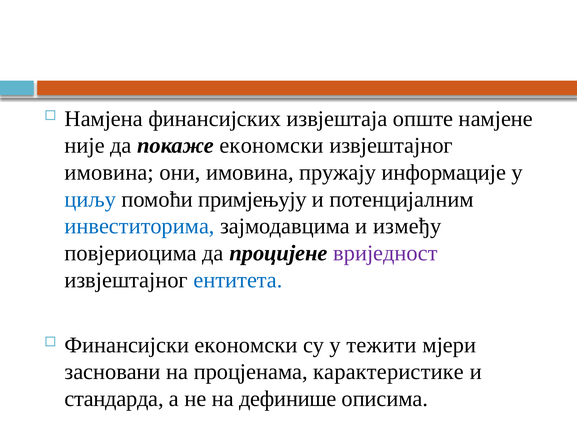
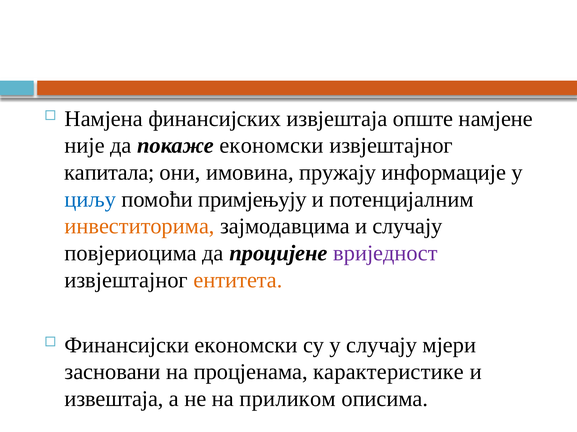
имовина at (109, 173): имовина -> капитала
инвеститорима colour: blue -> orange
и између: између -> случају
ентитета colour: blue -> orange
у тежити: тежити -> случају
стандарда: стандарда -> извештаја
дефинише: дефинише -> приликом
